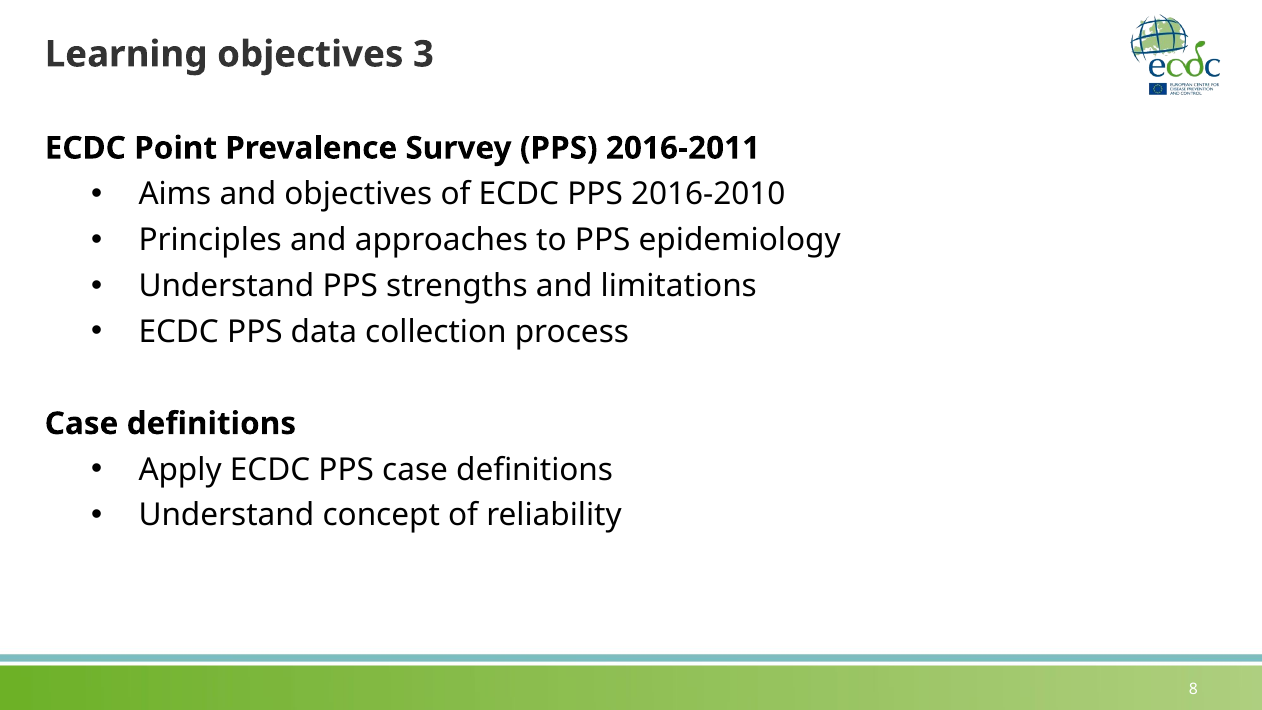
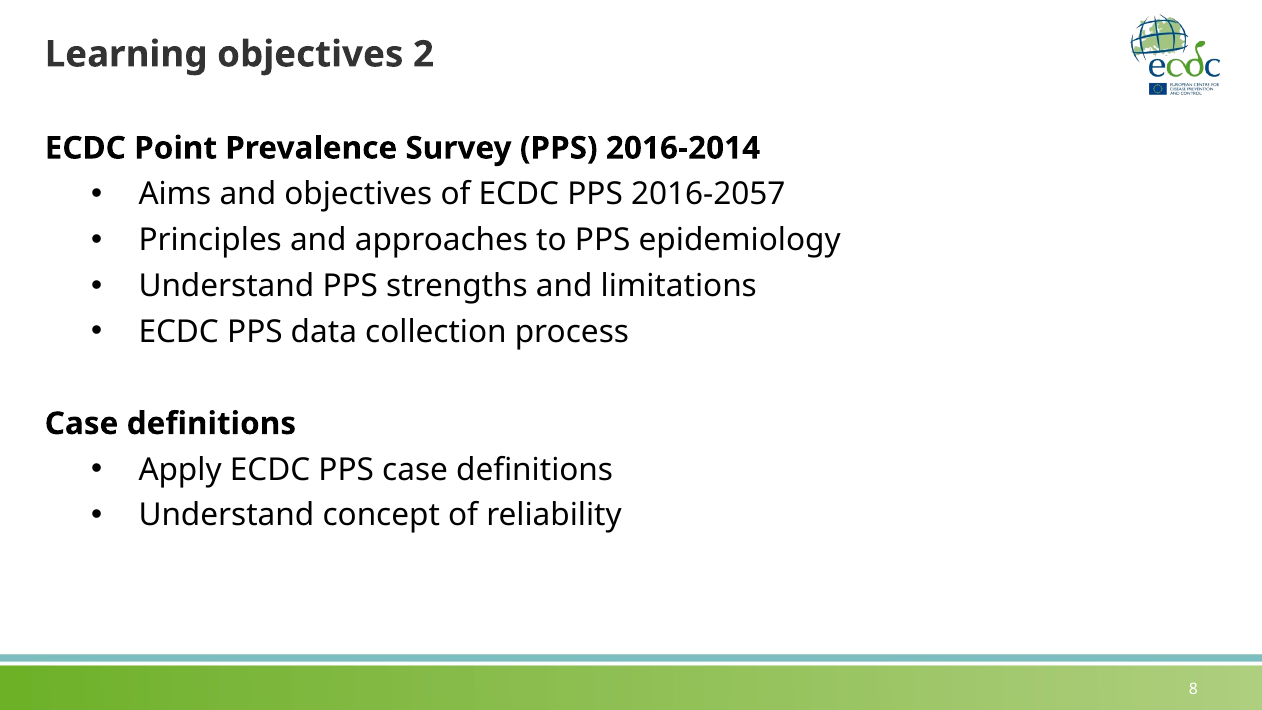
3: 3 -> 2
2016-2011: 2016-2011 -> 2016-2014
2016-2010: 2016-2010 -> 2016-2057
